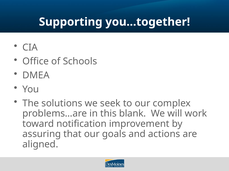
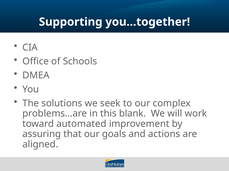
notification: notification -> automated
